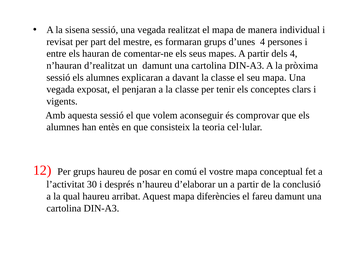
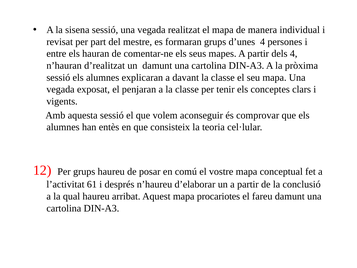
30: 30 -> 61
diferències: diferències -> procariotes
